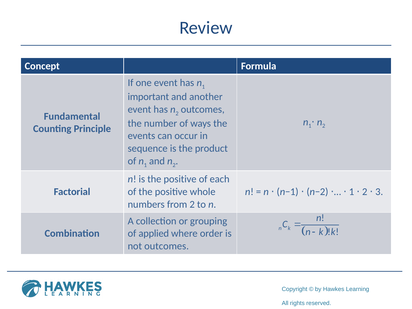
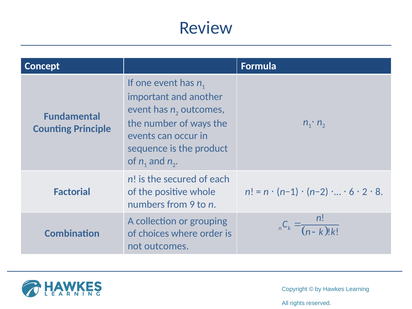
is the positive: positive -> secured
1 at (352, 192): 1 -> 6
3: 3 -> 8
from 2: 2 -> 9
applied: applied -> choices
